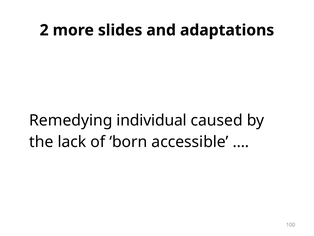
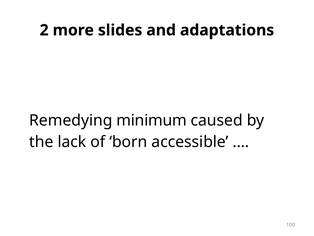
individual: individual -> minimum
